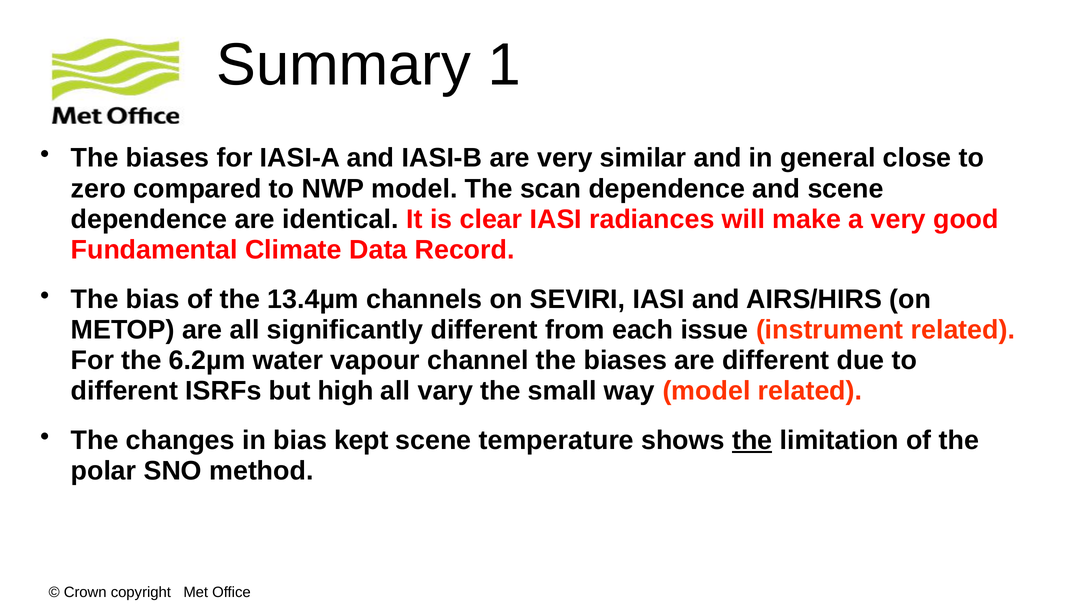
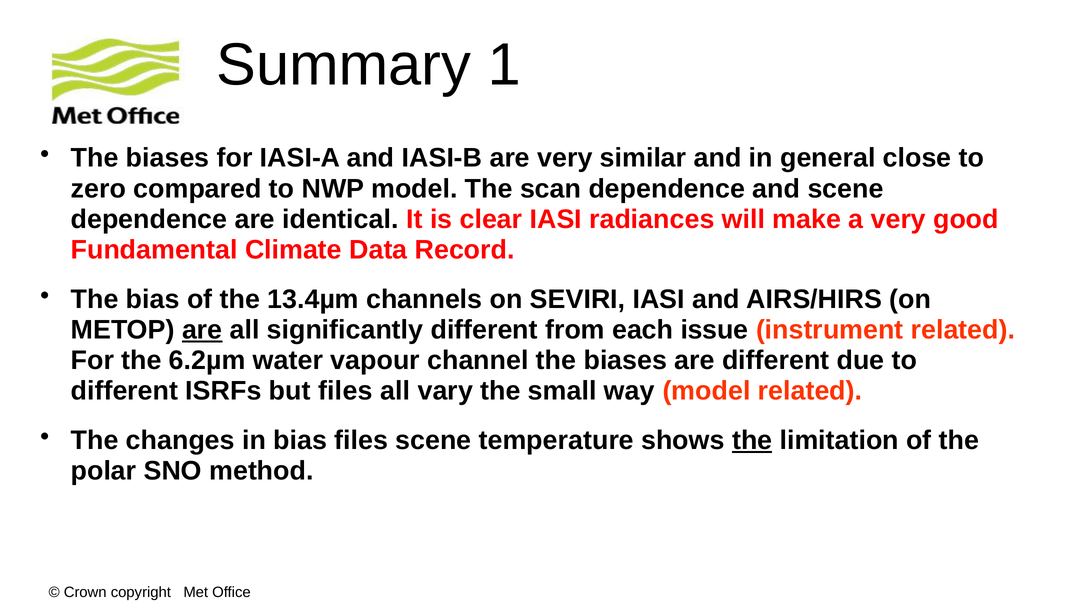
are at (202, 330) underline: none -> present
but high: high -> files
bias kept: kept -> files
